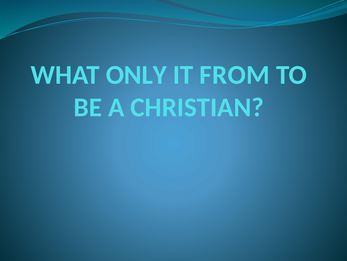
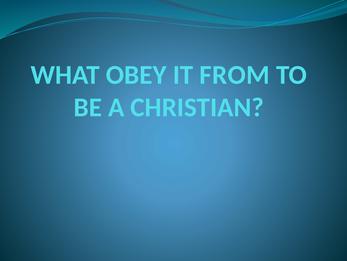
ONLY: ONLY -> OBEY
